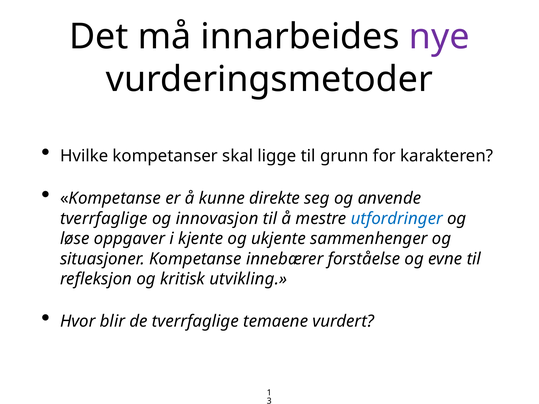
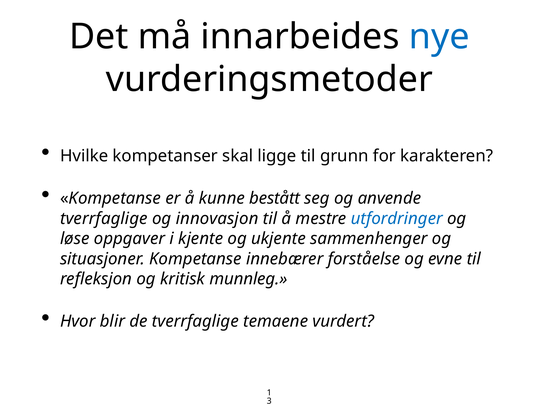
nye colour: purple -> blue
direkte: direkte -> bestått
utvikling: utvikling -> munnleg
